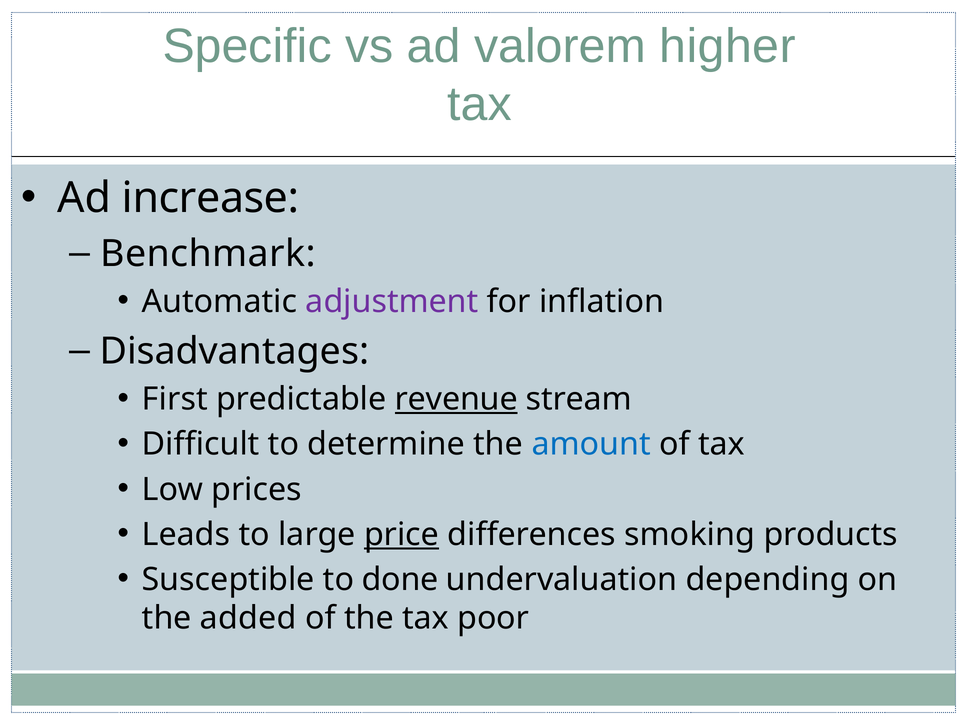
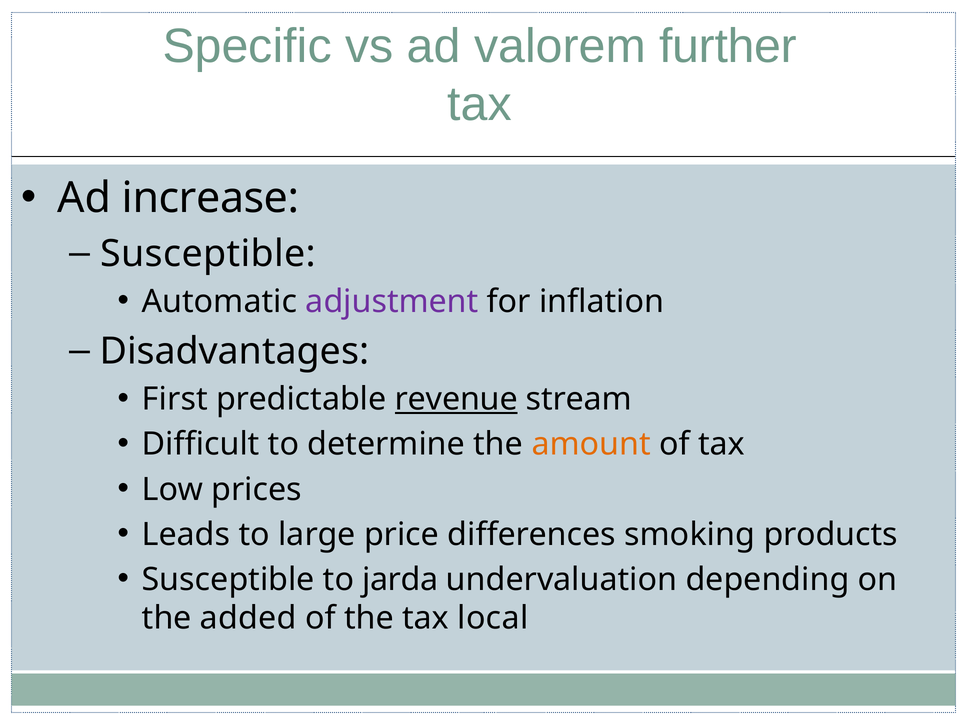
higher: higher -> further
Benchmark at (208, 254): Benchmark -> Susceptible
amount colour: blue -> orange
price underline: present -> none
done: done -> jarda
poor: poor -> local
